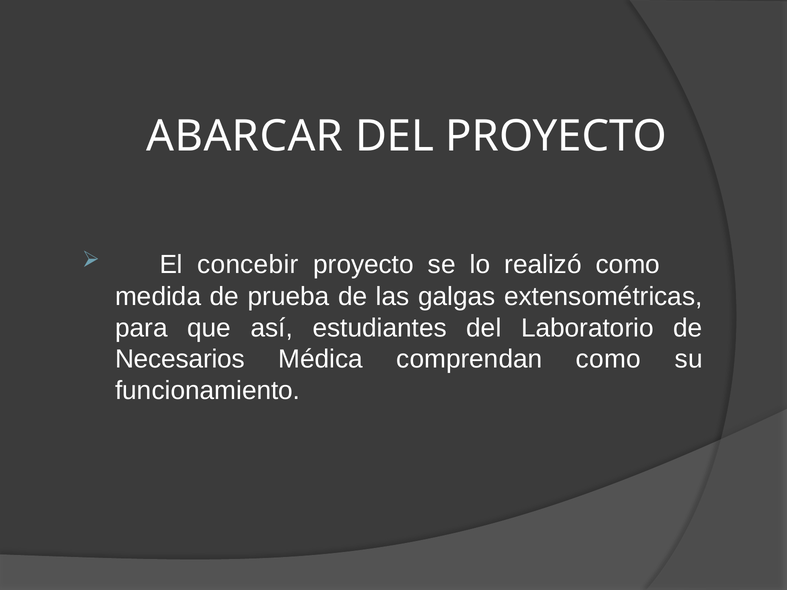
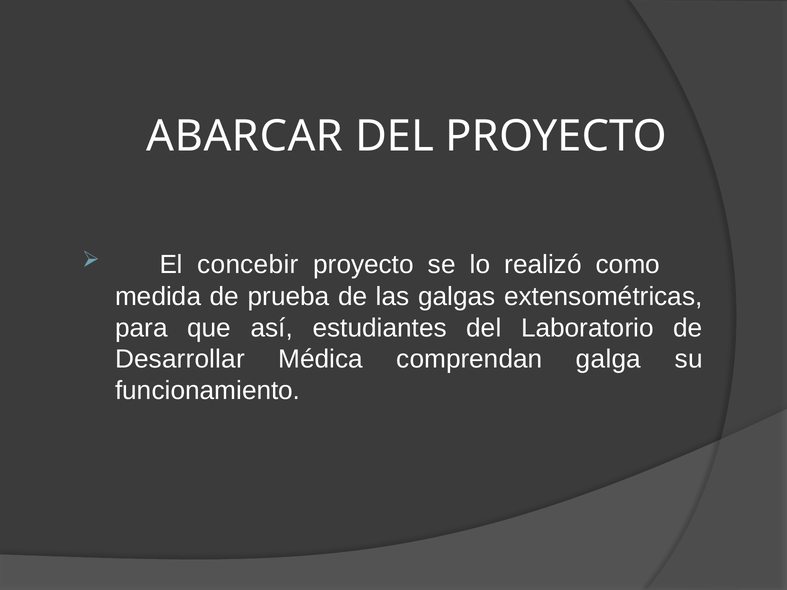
Necesarios: Necesarios -> Desarrollar
comprendan como: como -> galga
